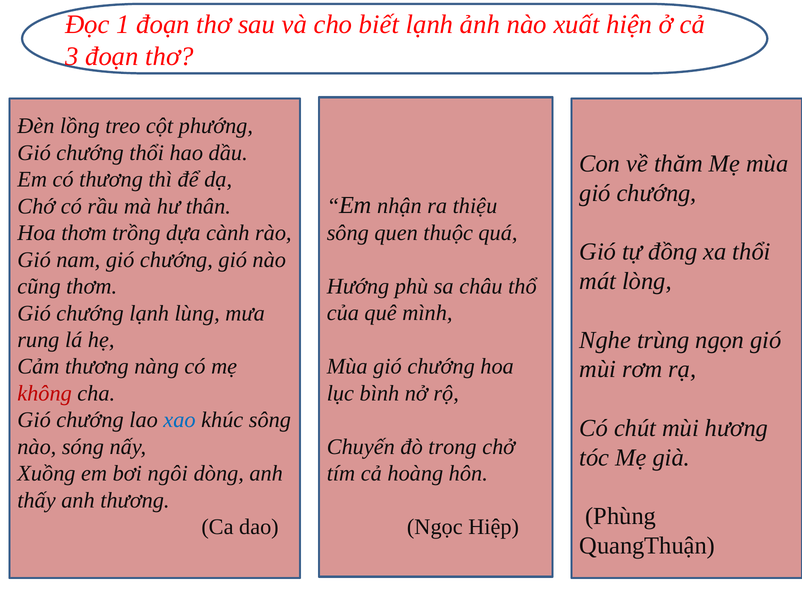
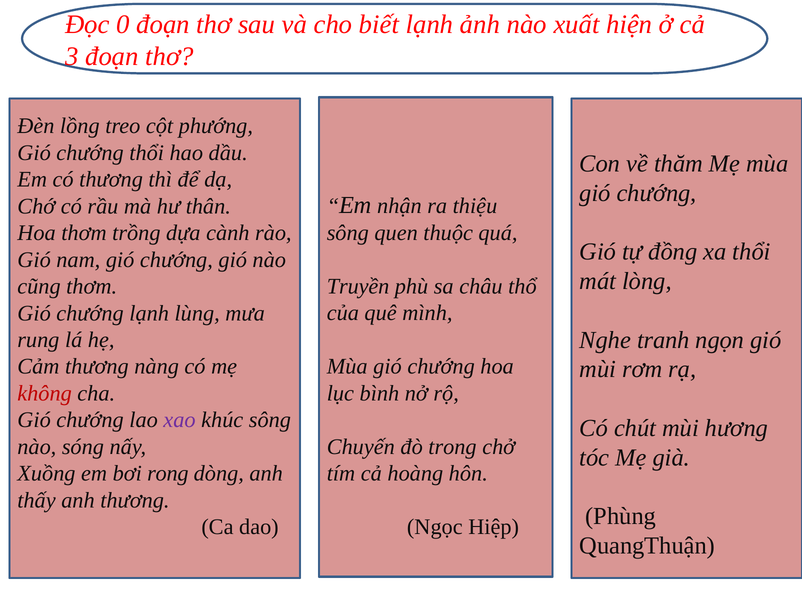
1: 1 -> 0
Hướng: Hướng -> Truyền
trùng: trùng -> tranh
xao colour: blue -> purple
ngôi: ngôi -> rong
